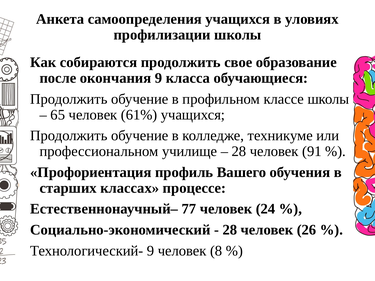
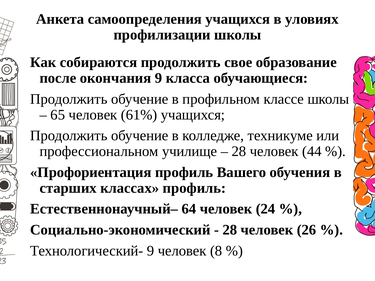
91: 91 -> 44
классах процессе: процессе -> профиль
77: 77 -> 64
